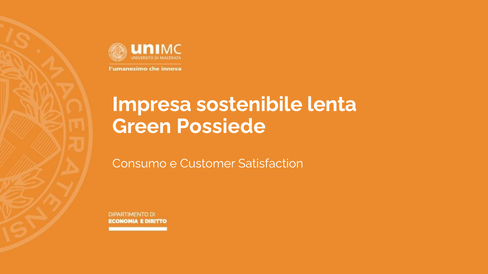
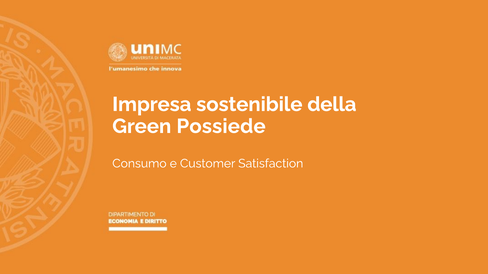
lenta: lenta -> della
